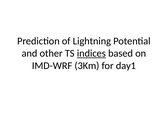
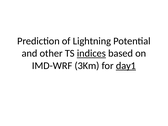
day1 underline: none -> present
